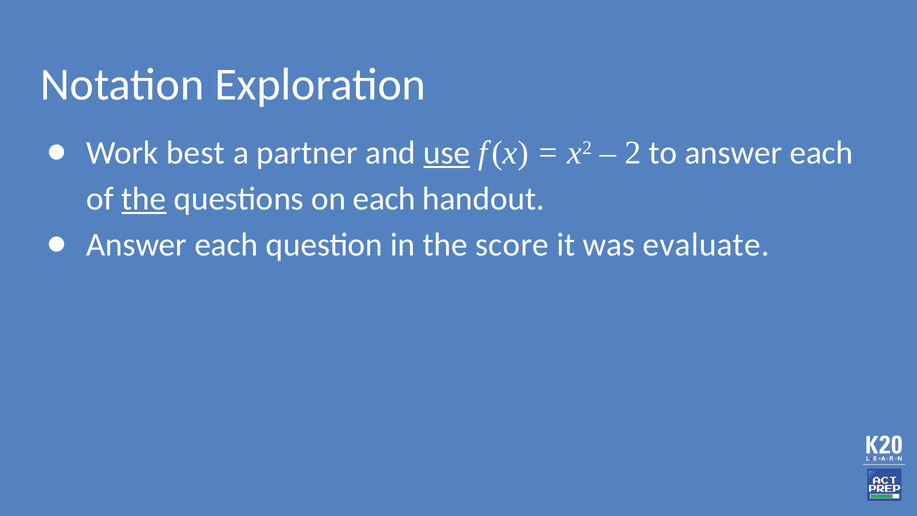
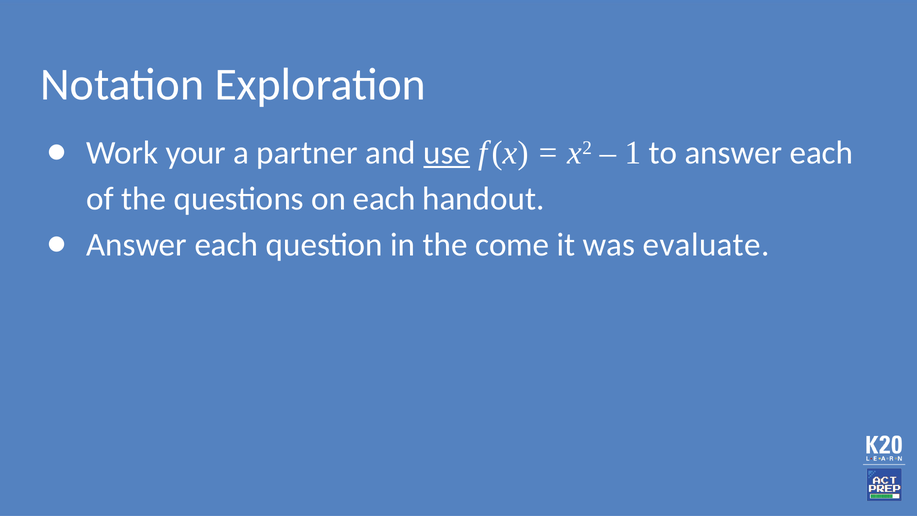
best: best -> your
2: 2 -> 1
the at (144, 199) underline: present -> none
score: score -> come
